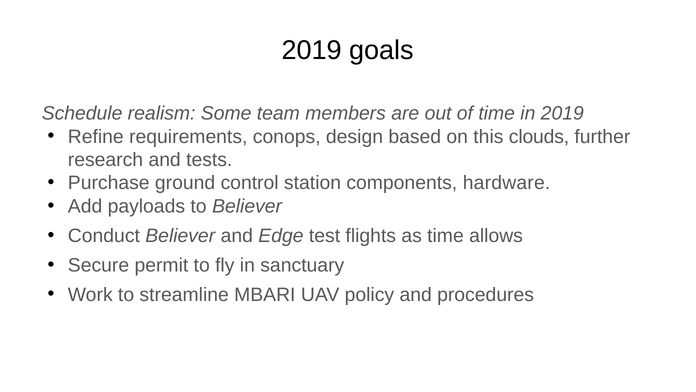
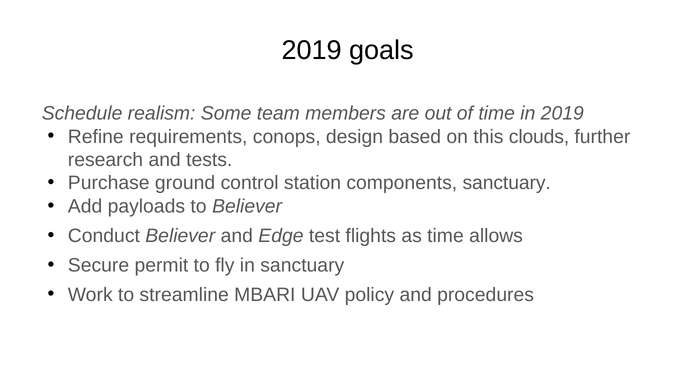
components hardware: hardware -> sanctuary
